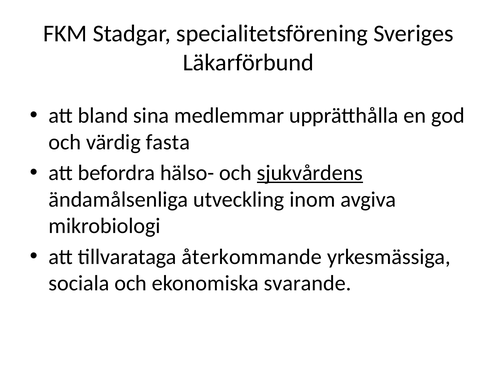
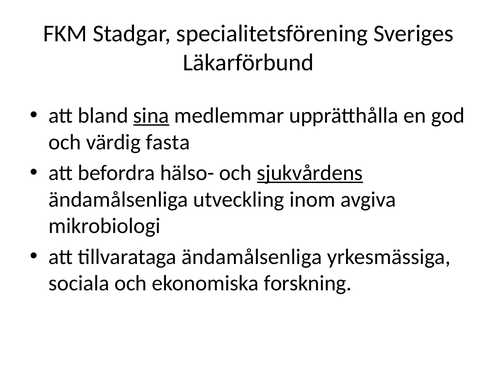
sina underline: none -> present
tillvarataga återkommande: återkommande -> ändamålsenliga
svarande: svarande -> forskning
